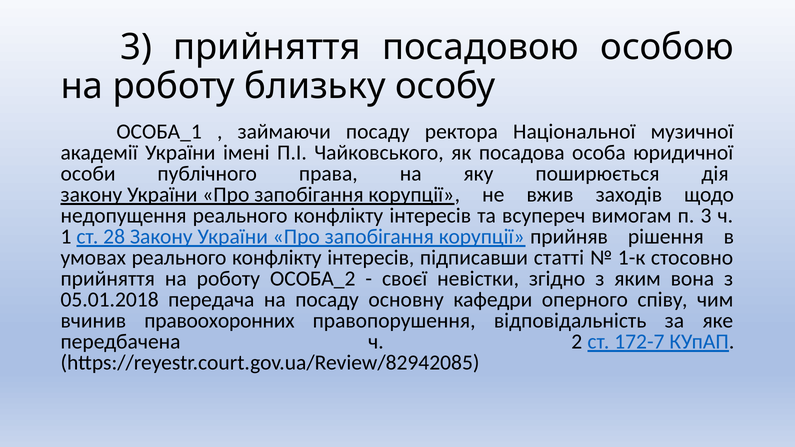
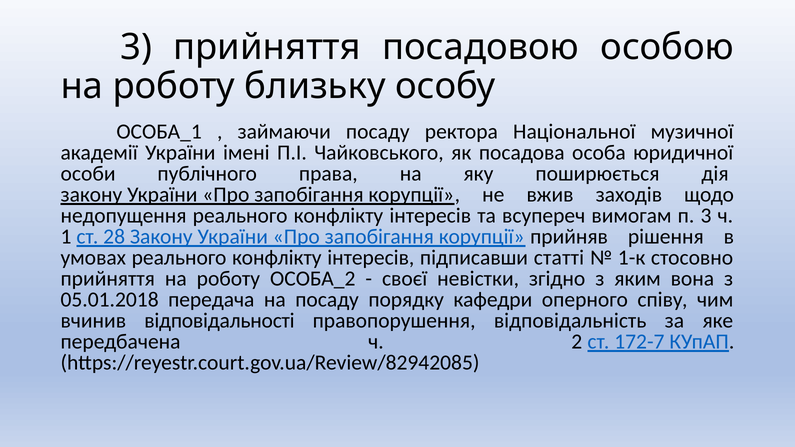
основну: основну -> порядку
правоохоронних: правоохоронних -> відповідальності
